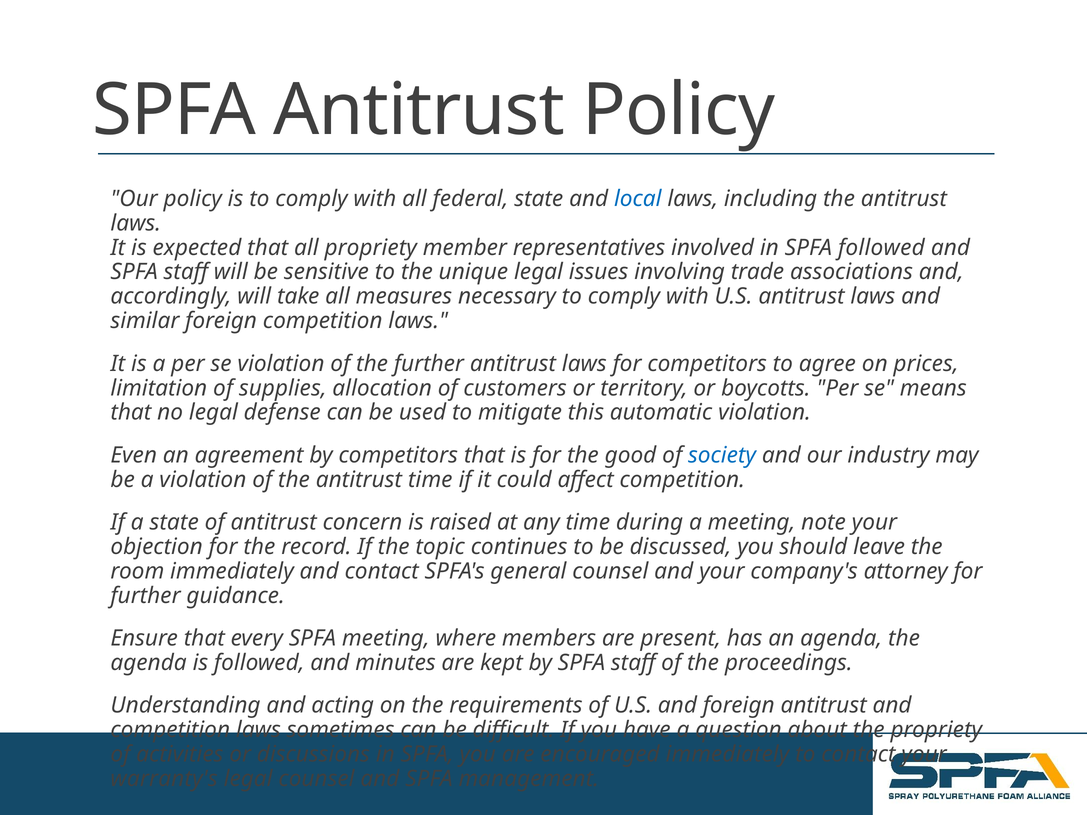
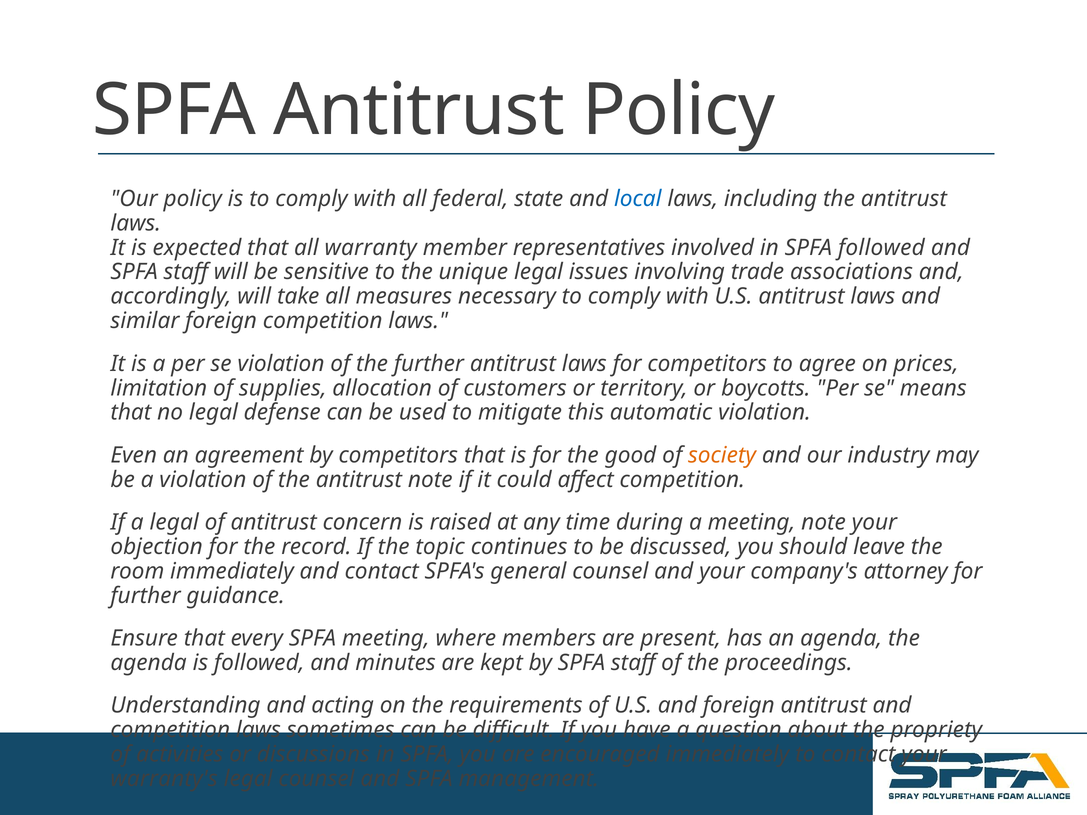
all propriety: propriety -> warranty
society colour: blue -> orange
antitrust time: time -> note
a state: state -> legal
